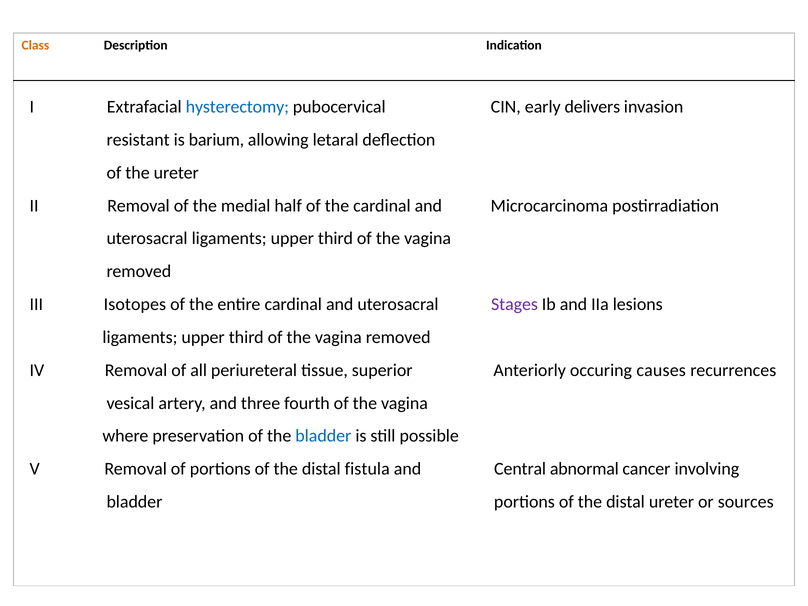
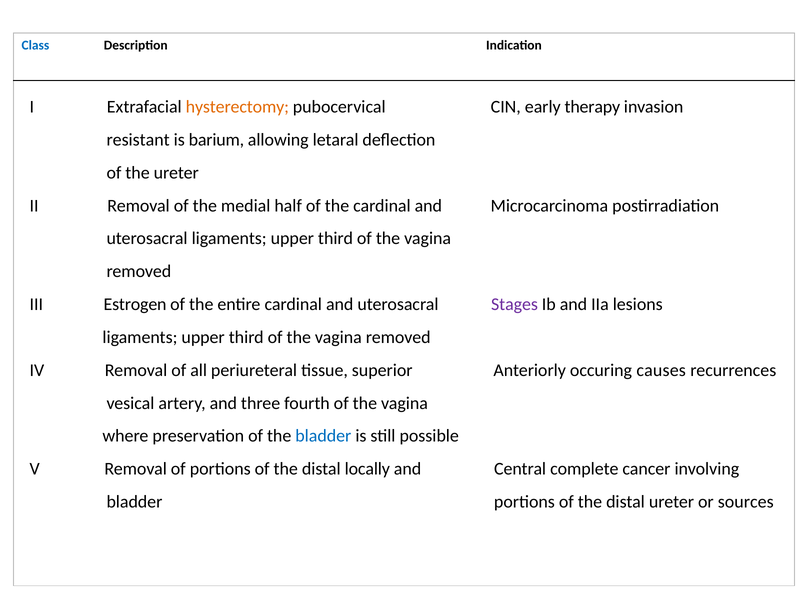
Class colour: orange -> blue
hysterectomy colour: blue -> orange
delivers: delivers -> therapy
Isotopes: Isotopes -> Estrogen
fistula: fistula -> locally
abnormal: abnormal -> complete
